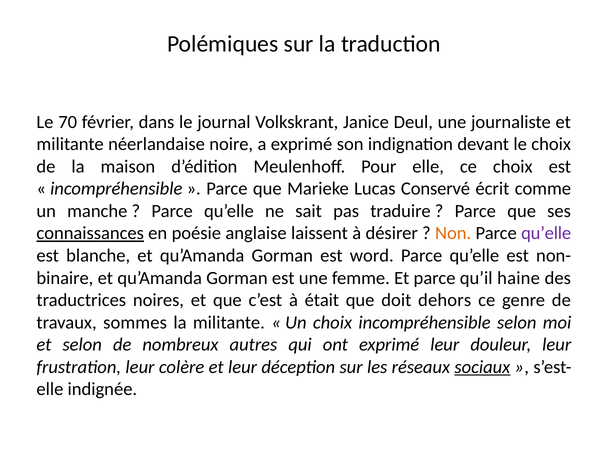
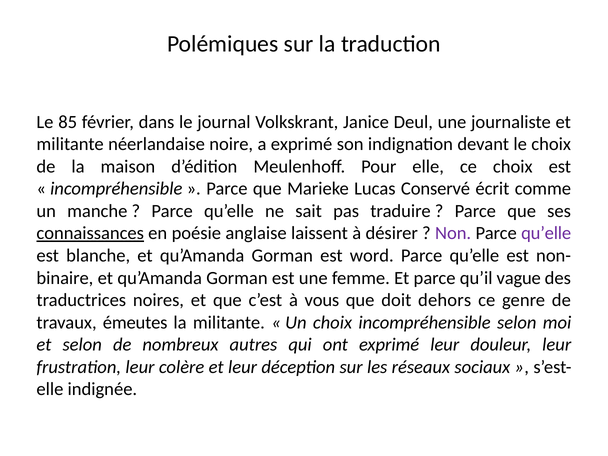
70: 70 -> 85
Non colour: orange -> purple
haine: haine -> vague
était: était -> vous
sommes: sommes -> émeutes
sociaux underline: present -> none
